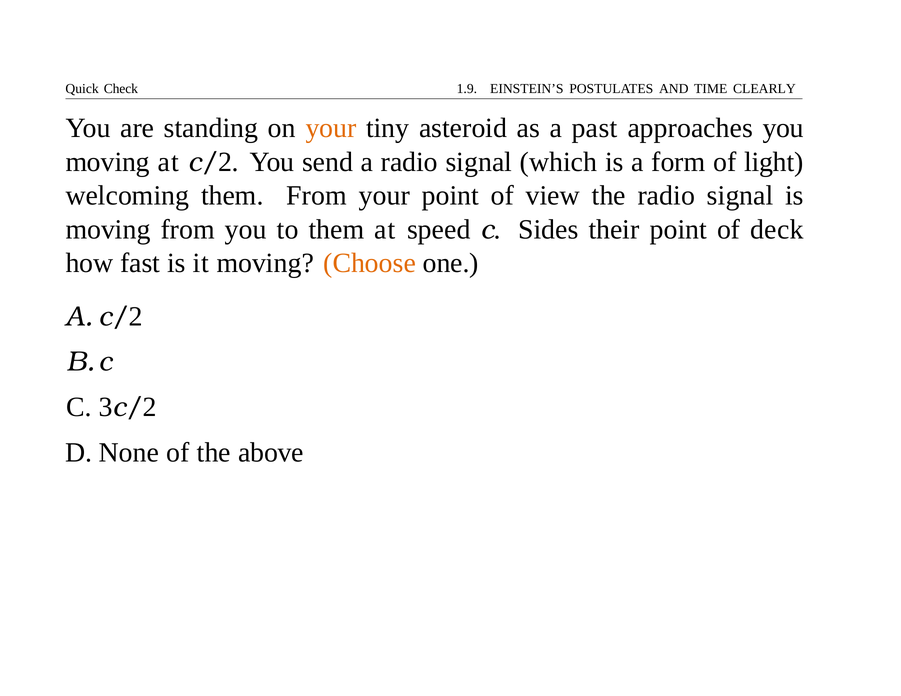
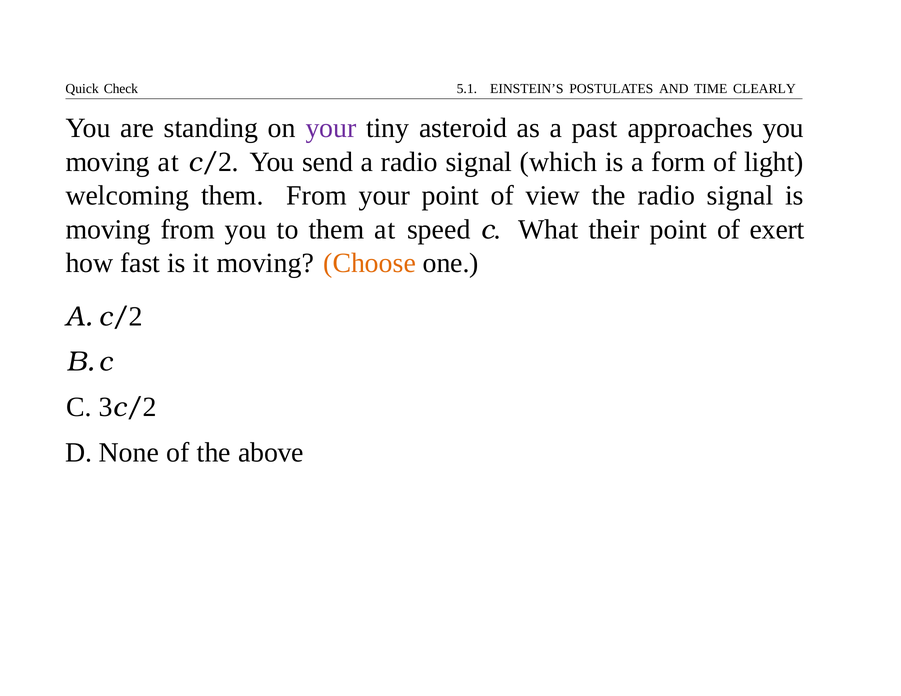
1.9: 1.9 -> 5.1
your at (331, 128) colour: orange -> purple
Sides: Sides -> What
deck: deck -> exert
